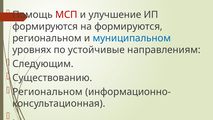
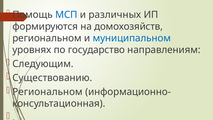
МСП colour: red -> blue
улучшение: улучшение -> различных
на формируются: формируются -> домохозяйств
устойчивые: устойчивые -> государство
